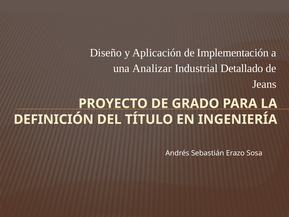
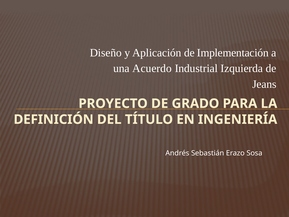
Analizar: Analizar -> Acuerdo
Detallado: Detallado -> Izquierda
